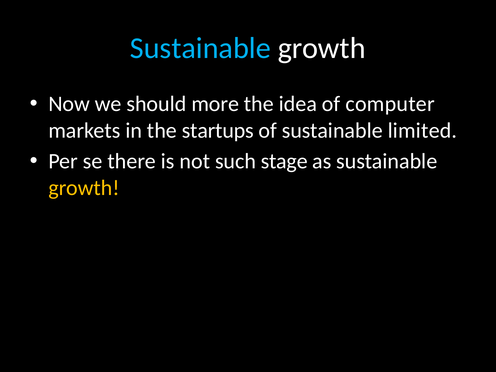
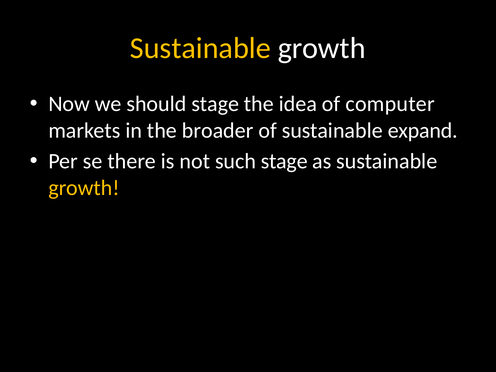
Sustainable at (200, 48) colour: light blue -> yellow
should more: more -> stage
startups: startups -> broader
limited: limited -> expand
